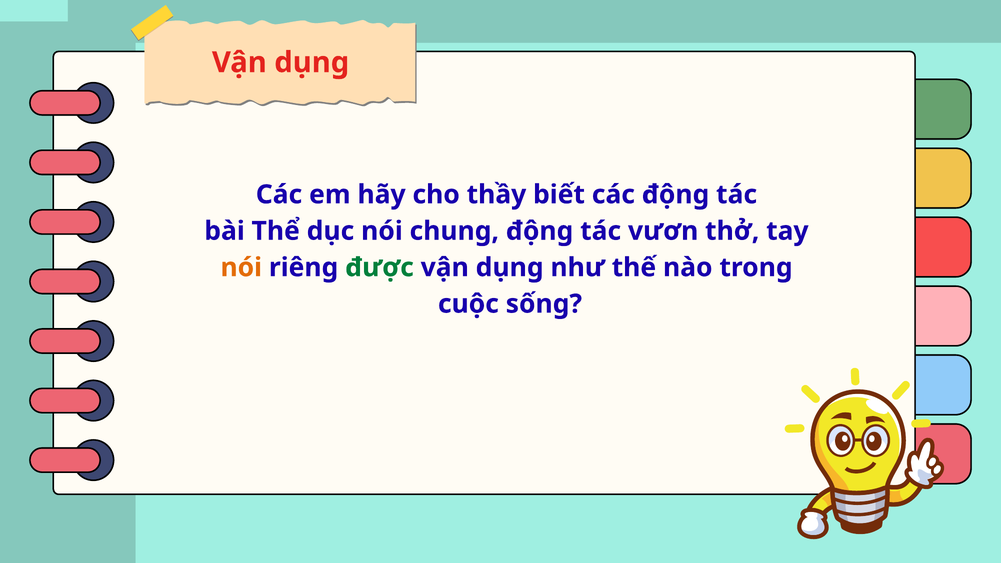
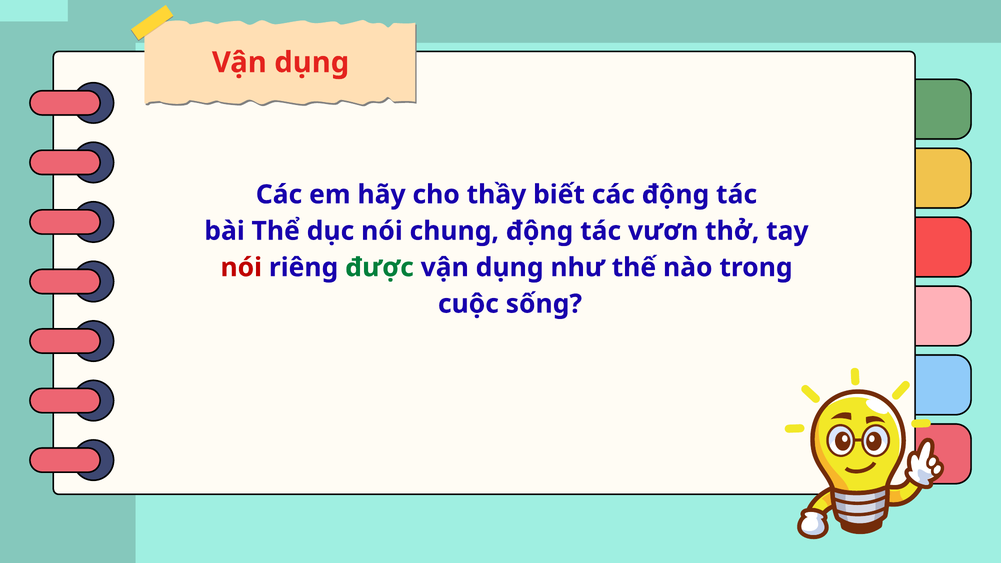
nói at (241, 268) colour: orange -> red
